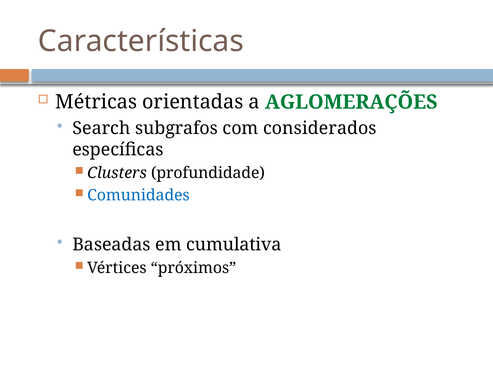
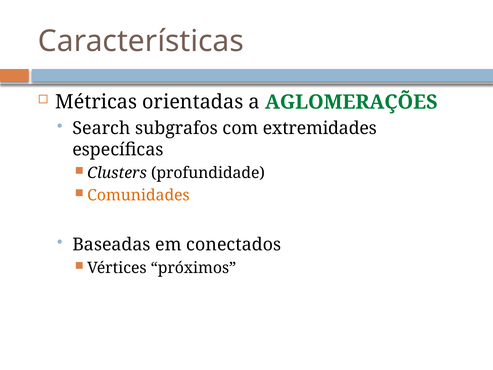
considerados: considerados -> extremidades
Comunidades colour: blue -> orange
cumulativa: cumulativa -> conectados
